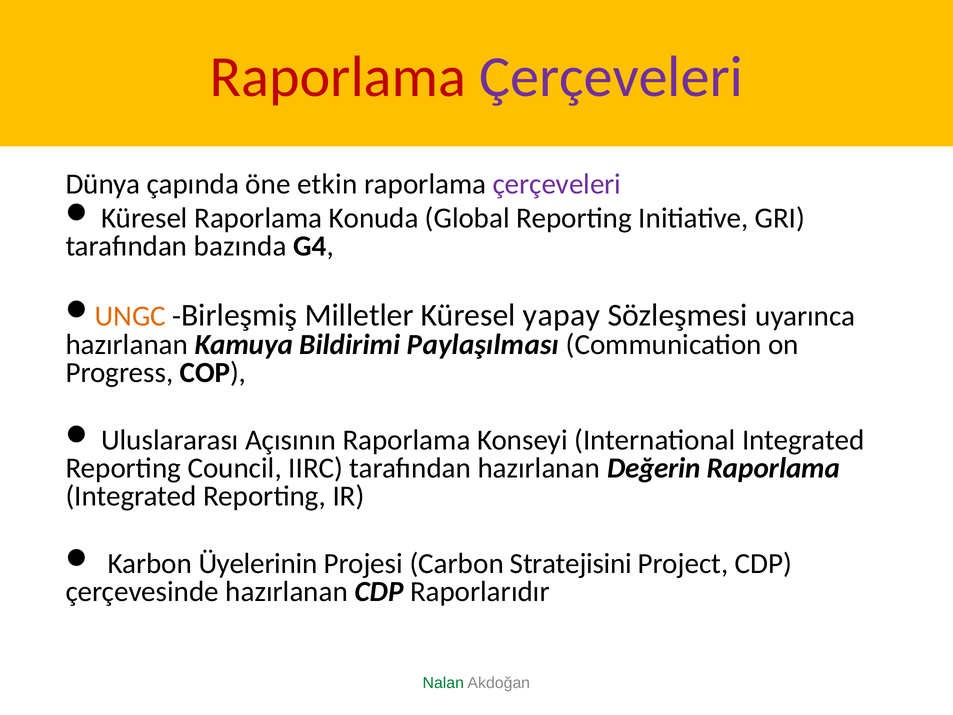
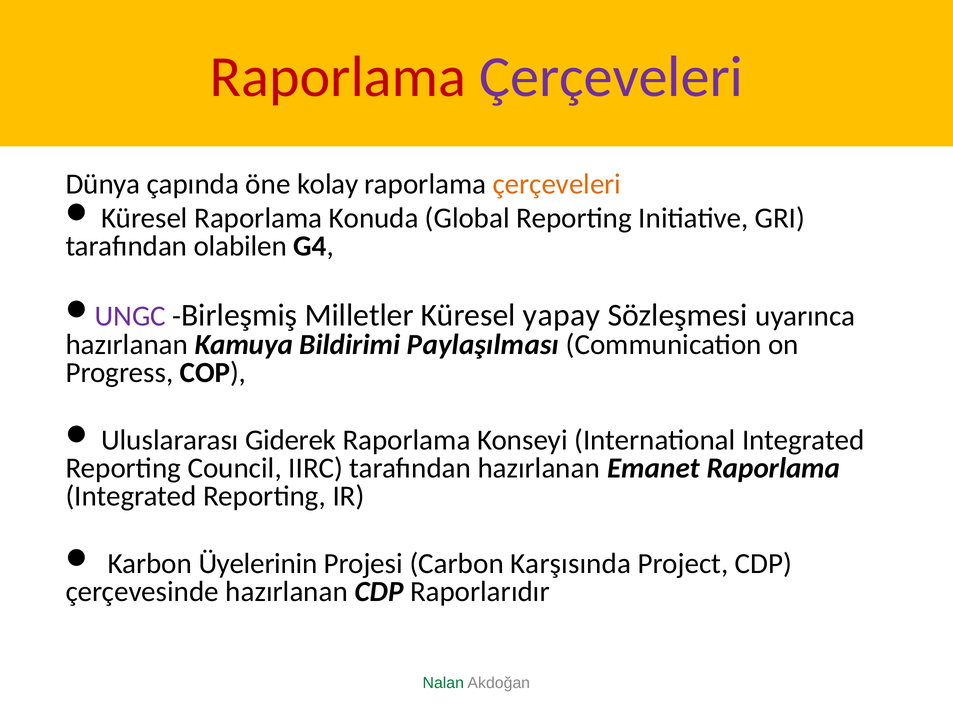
etkin: etkin -> kolay
çerçeveleri at (557, 184) colour: purple -> orange
bazında: bazında -> olabilen
UNGC colour: orange -> purple
Açısının: Açısının -> Giderek
Değerin: Değerin -> Emanet
Stratejisini: Stratejisini -> Karşısında
